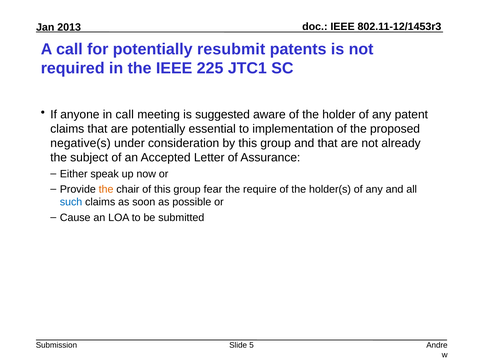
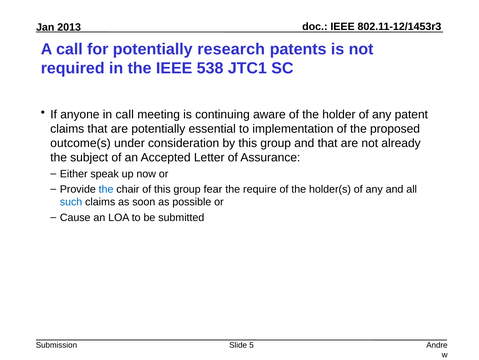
resubmit: resubmit -> research
225: 225 -> 538
suggested: suggested -> continuing
negative(s: negative(s -> outcome(s
the at (106, 189) colour: orange -> blue
